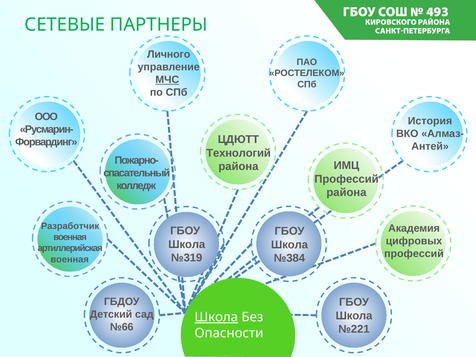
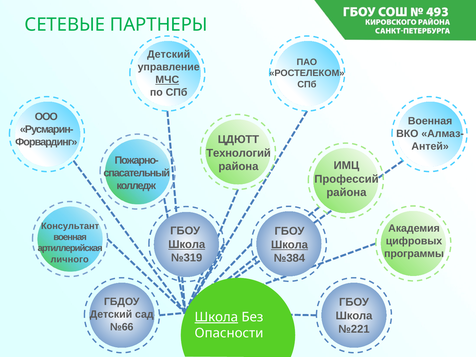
Личного at (169, 54): Личного -> Детский
История at (430, 121): История -> Военная
Разработчик: Разработчик -> Консультант
Школа at (187, 244) underline: none -> present
Школа at (289, 245) underline: none -> present
профессий at (414, 254): профессий -> программы
военная at (70, 259): военная -> личного
